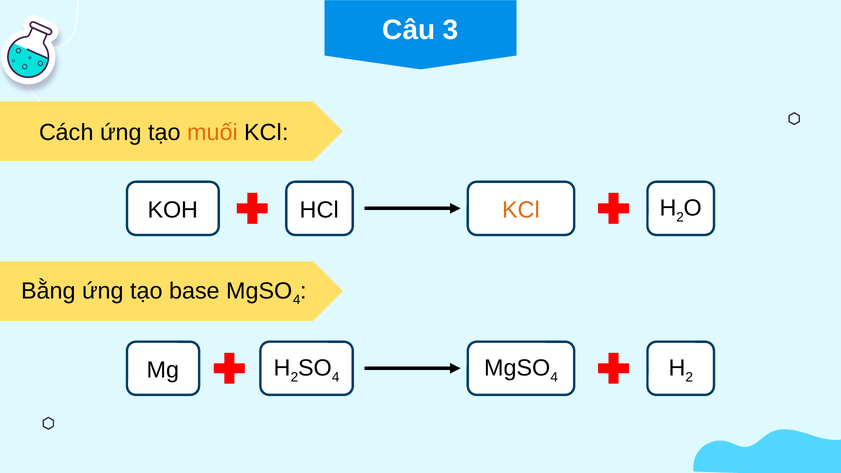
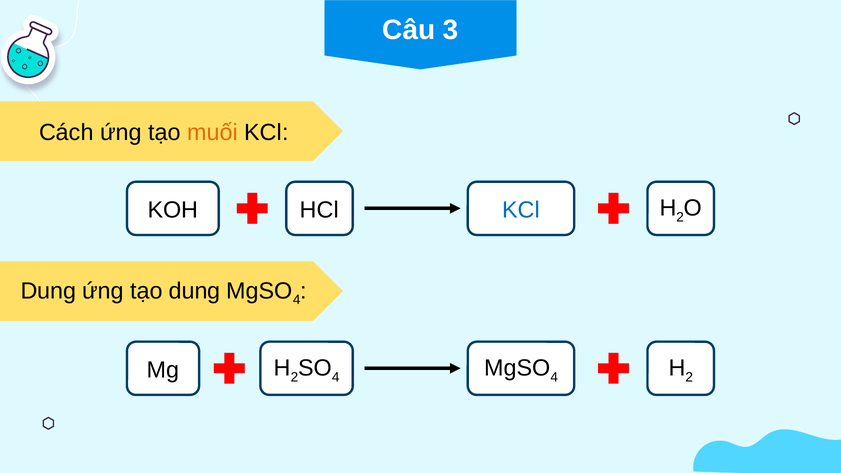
KCl at (521, 210) colour: orange -> blue
Bằng at (48, 291): Bằng -> Dung
tạo base: base -> dung
